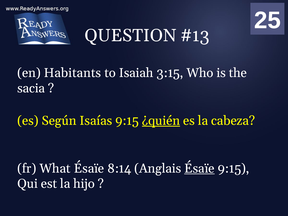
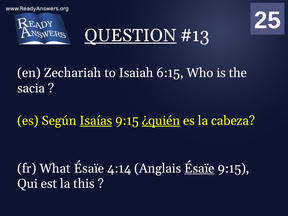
QUESTION underline: none -> present
Habitants: Habitants -> Zechariah
3:15: 3:15 -> 6:15
Isaías underline: none -> present
8:14: 8:14 -> 4:14
hijo: hijo -> this
